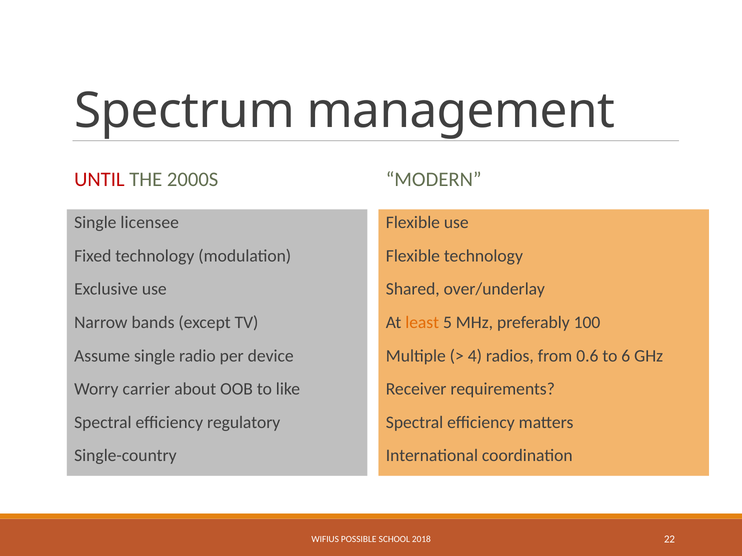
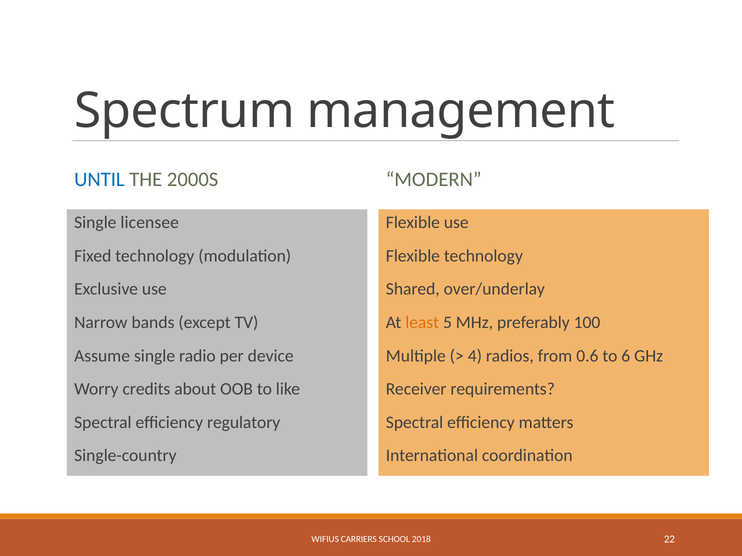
UNTIL colour: red -> blue
carrier: carrier -> credits
POSSIBLE: POSSIBLE -> CARRIERS
